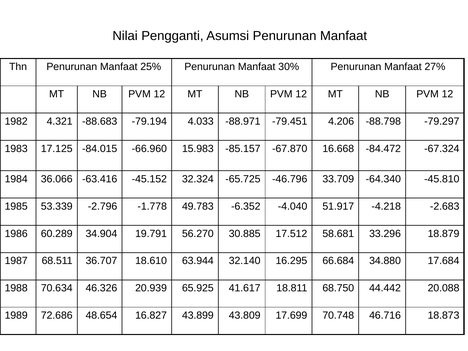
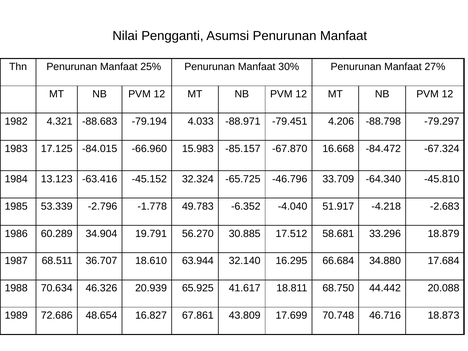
36.066: 36.066 -> 13.123
43.899: 43.899 -> 67.861
